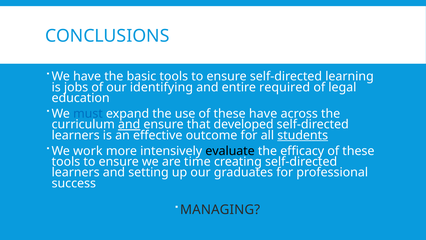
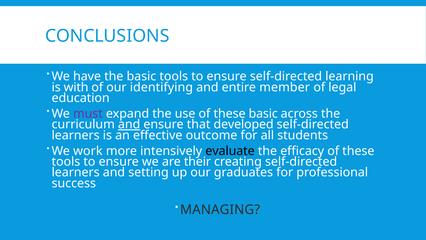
jobs: jobs -> with
required: required -> member
must colour: blue -> purple
these have: have -> basic
students underline: present -> none
time: time -> their
